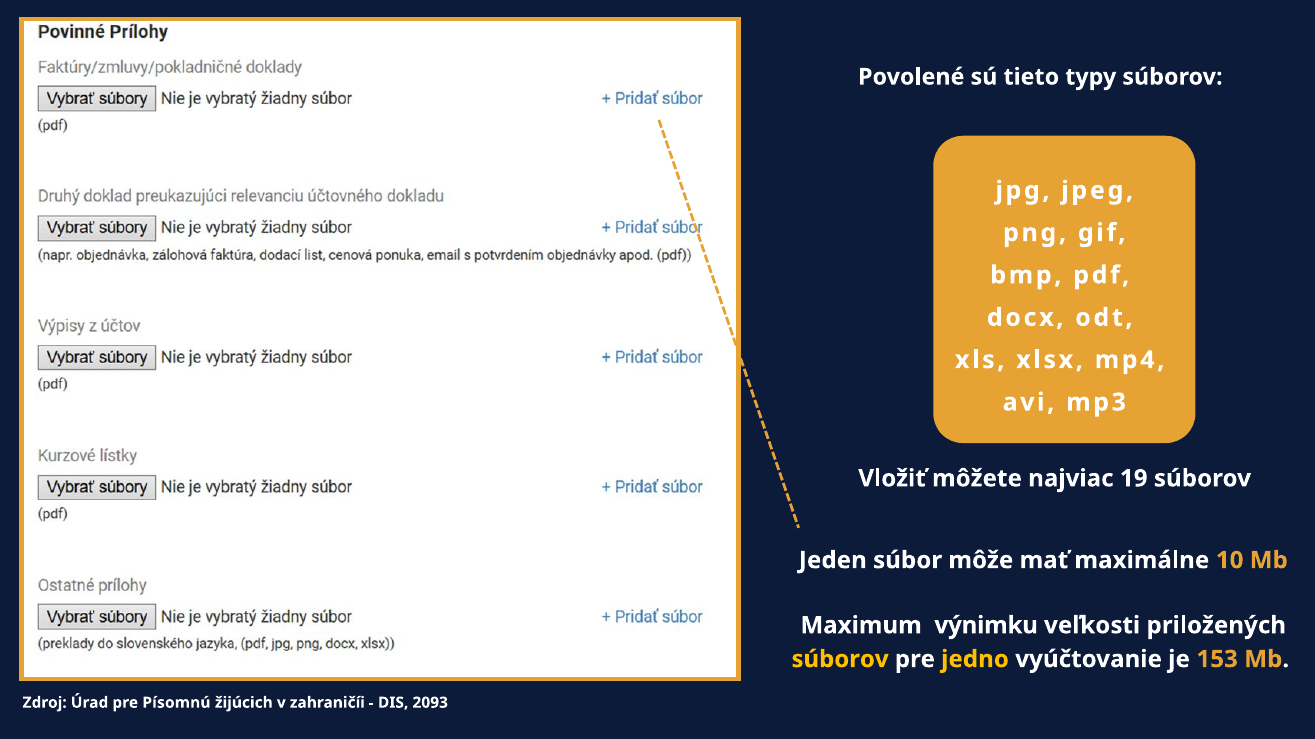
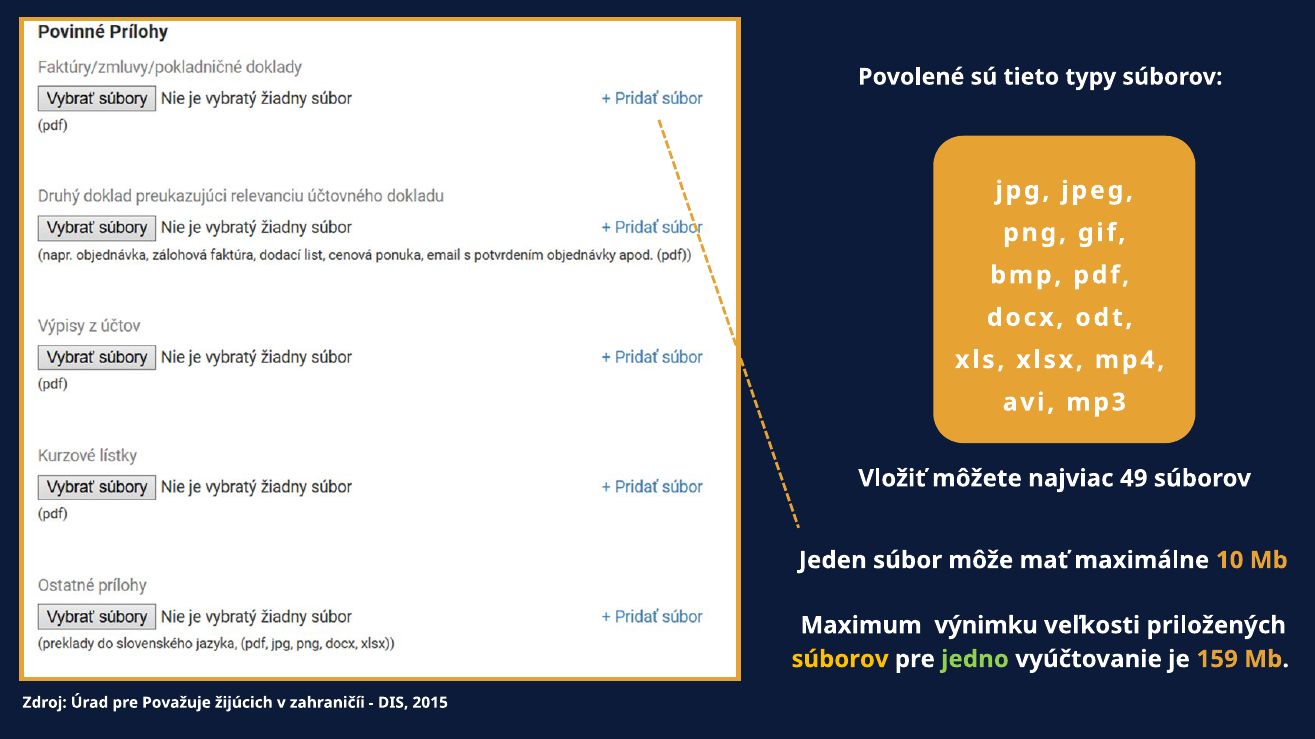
19: 19 -> 49
jedno colour: yellow -> light green
153: 153 -> 159
Písomnú: Písomnú -> Považuje
2093: 2093 -> 2015
